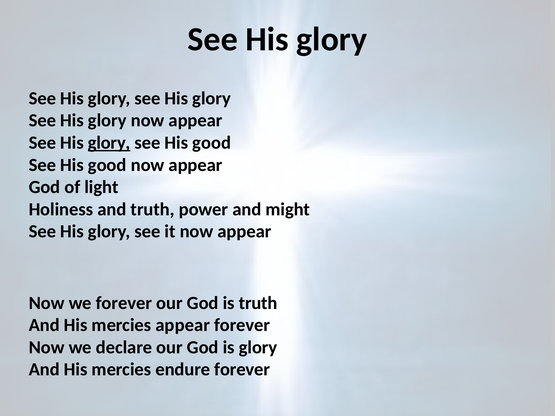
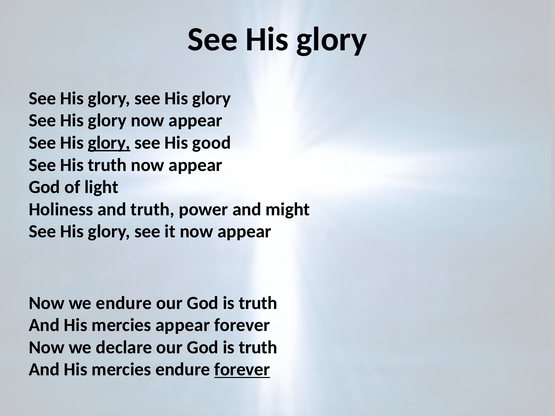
good at (107, 165): good -> truth
we forever: forever -> endure
glory at (258, 348): glory -> truth
forever at (242, 370) underline: none -> present
